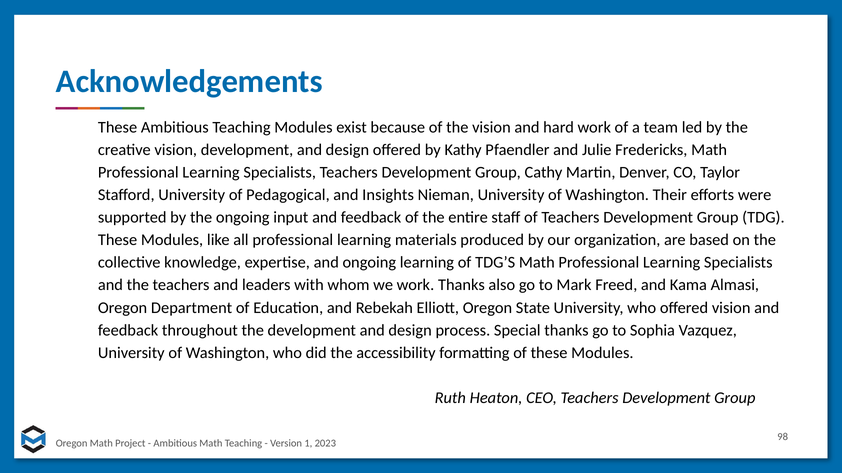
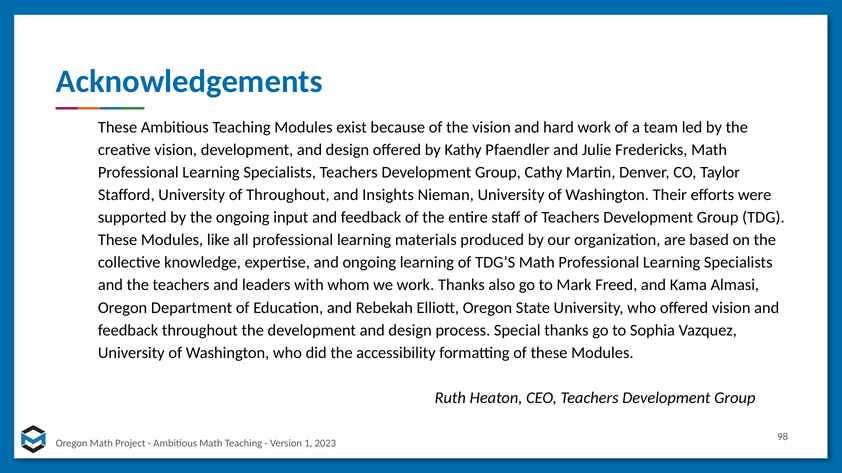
of Pedagogical: Pedagogical -> Throughout
